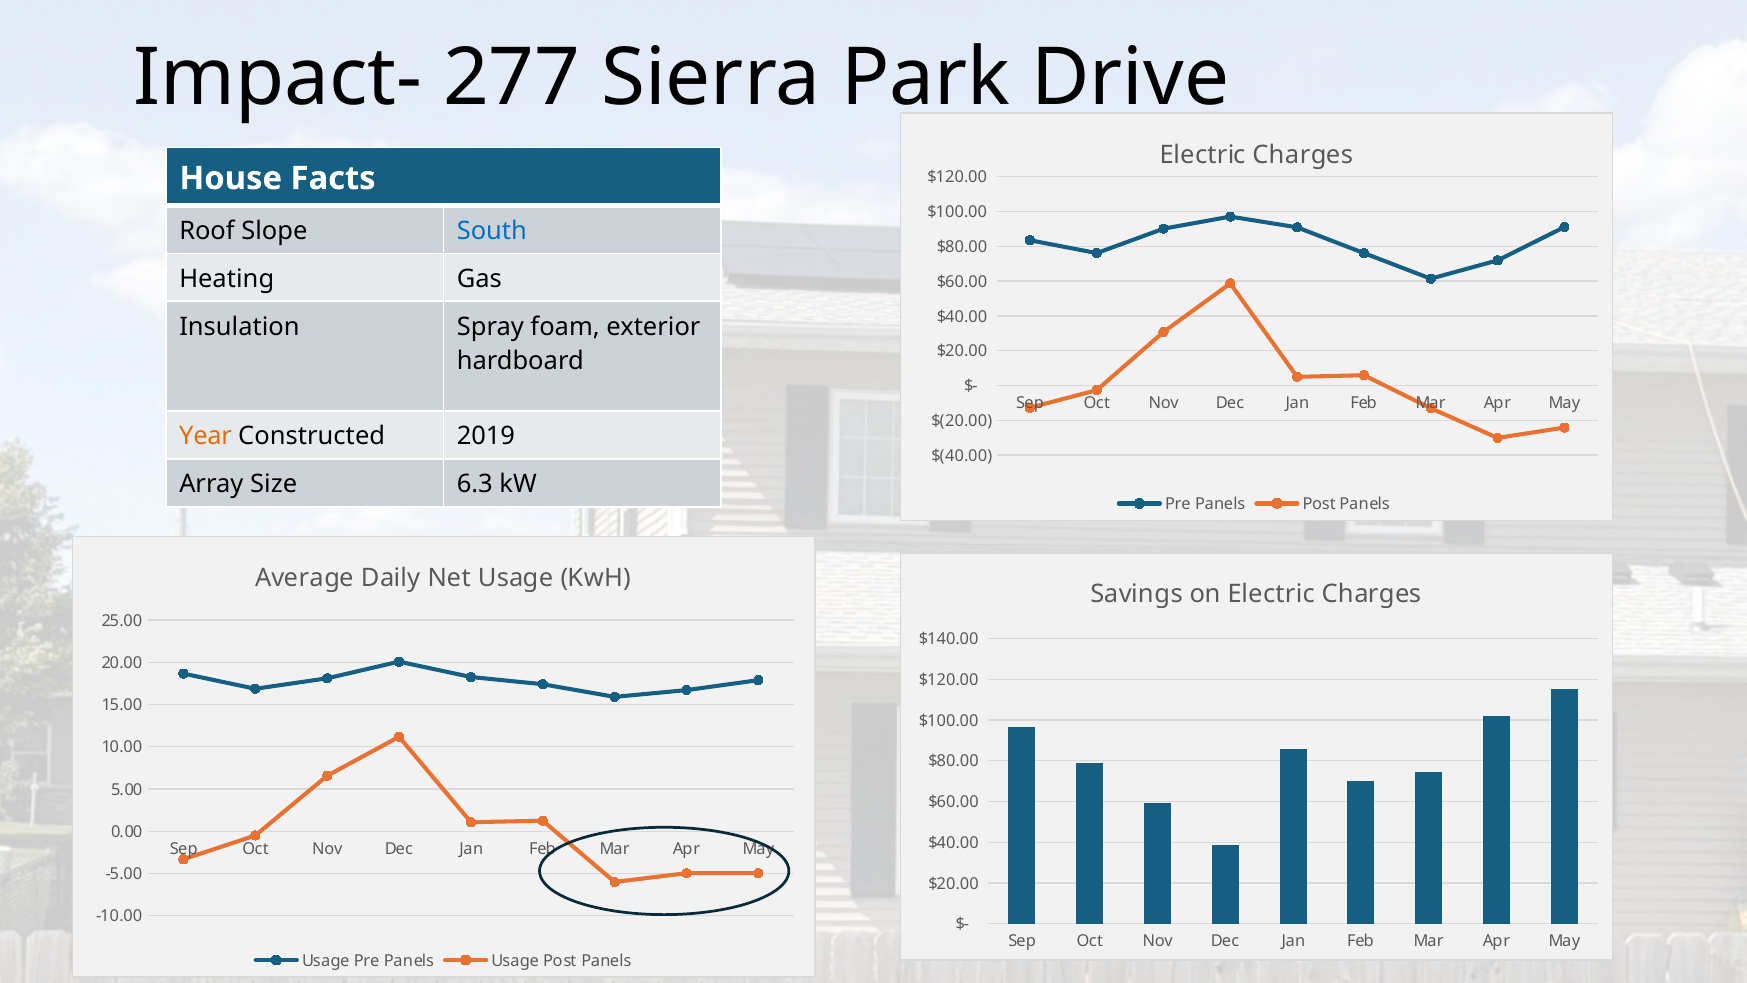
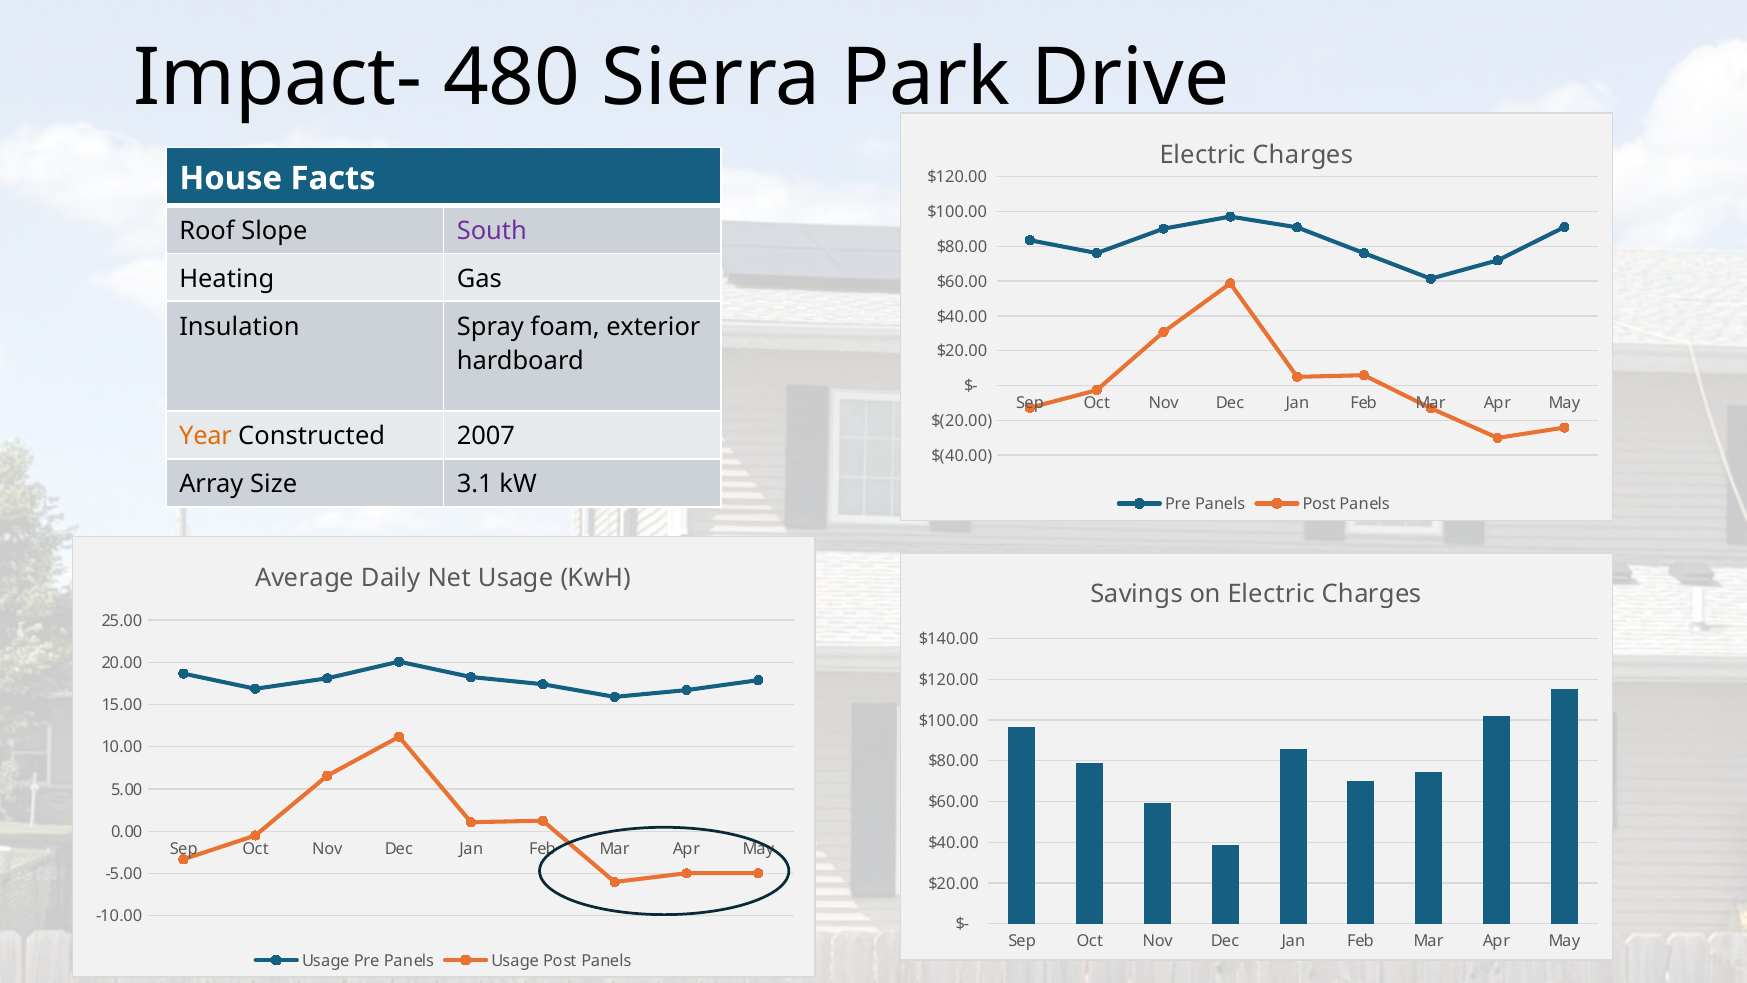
277: 277 -> 480
South colour: blue -> purple
2019: 2019 -> 2007
6.3: 6.3 -> 3.1
